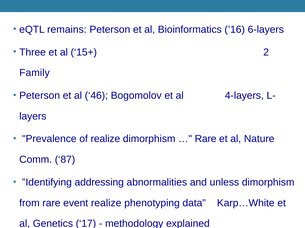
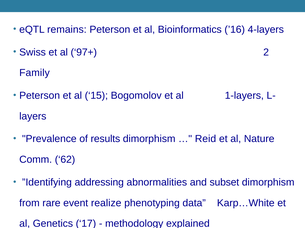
6-layers: 6-layers -> 4-layers
Three: Three -> Swiss
15+: 15+ -> 97+
46: 46 -> 15
4-layers: 4-layers -> 1-layers
of realize: realize -> results
Rare at (206, 139): Rare -> Reid
87: 87 -> 62
unless: unless -> subset
